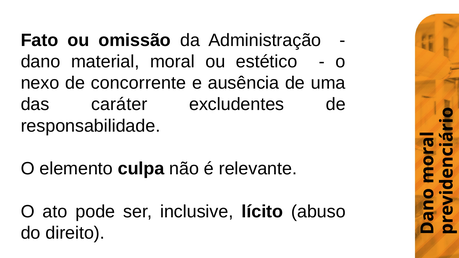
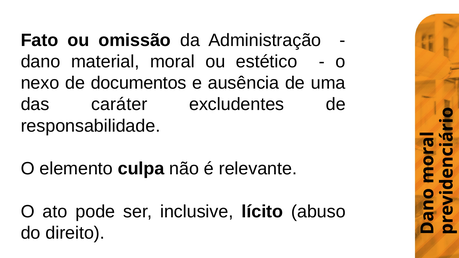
concorrente: concorrente -> documentos
